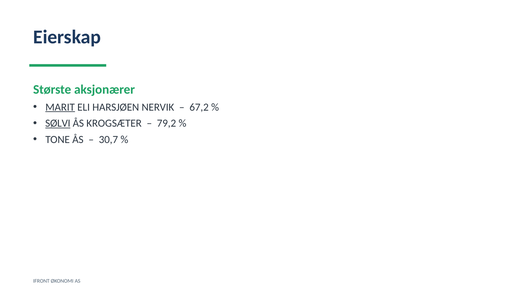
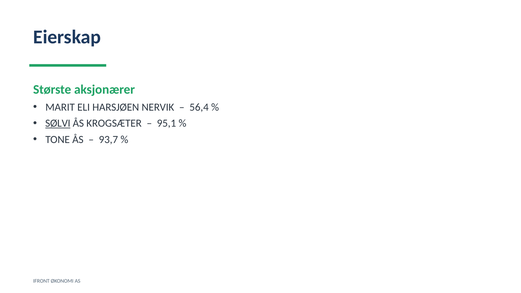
MARIT underline: present -> none
67,2: 67,2 -> 56,4
79,2: 79,2 -> 95,1
30,7: 30,7 -> 93,7
